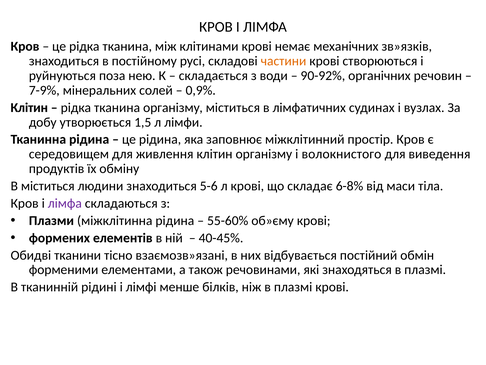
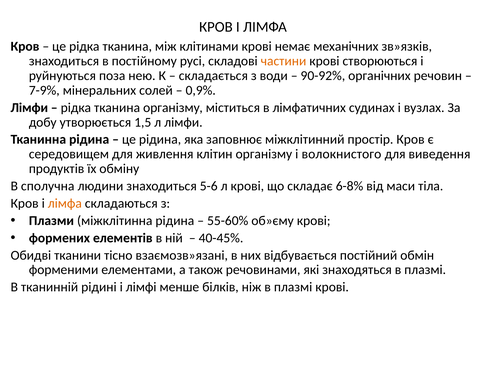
Клітин at (29, 107): Клітин -> Лімфи
В міститься: міститься -> сполучна
лімфа at (65, 203) colour: purple -> orange
